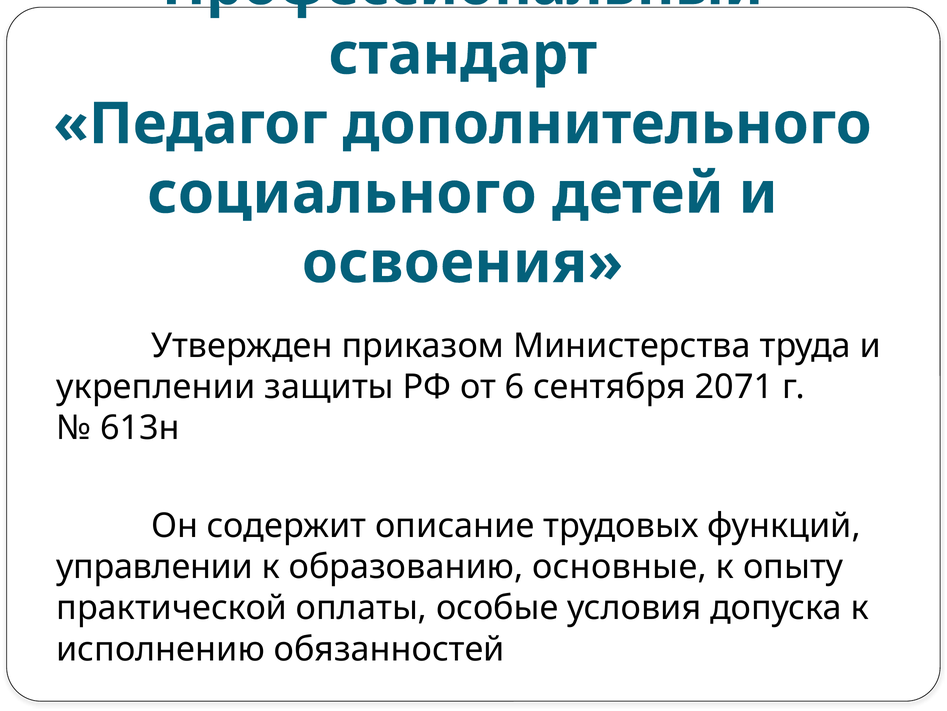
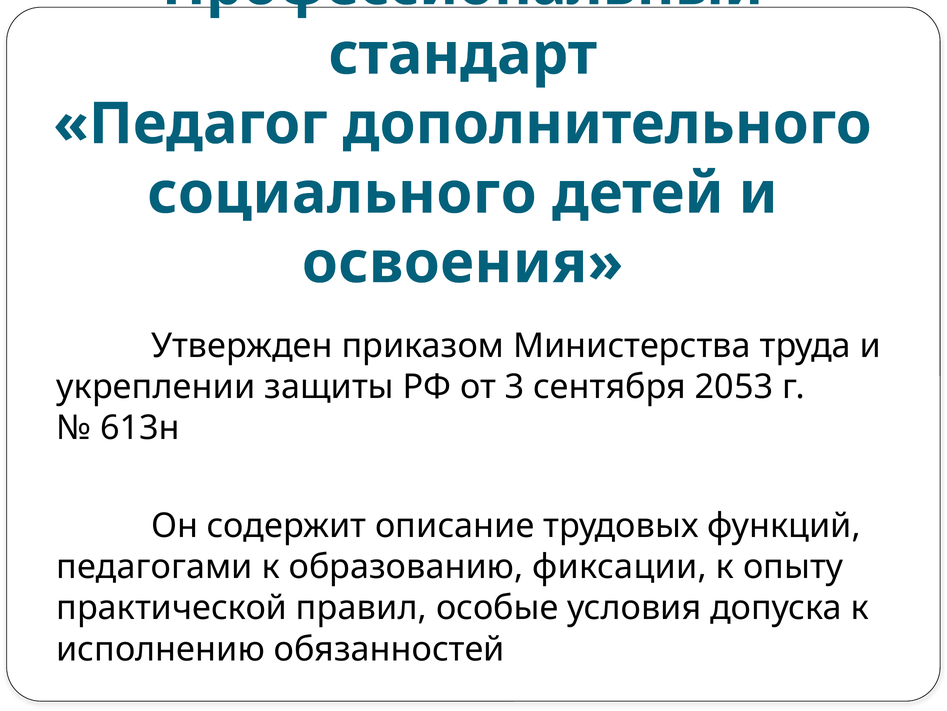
6: 6 -> 3
2071: 2071 -> 2053
управлении: управлении -> педагогами
основные: основные -> фиксации
оплаты: оплаты -> правил
